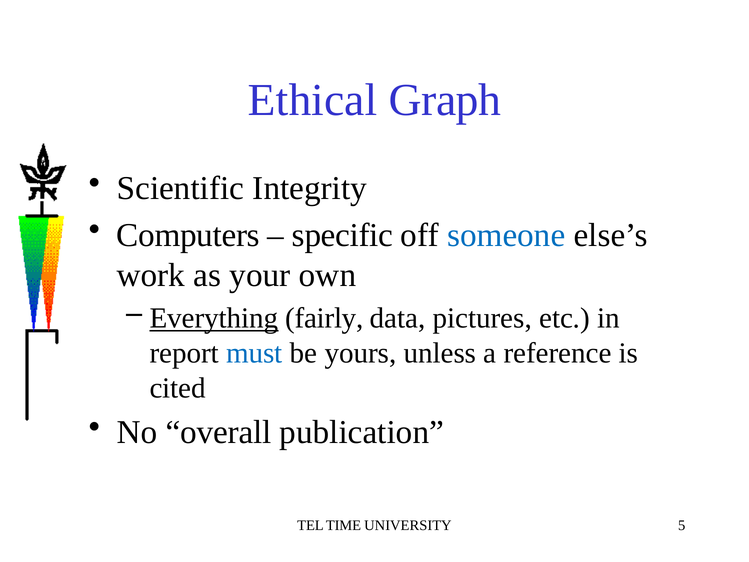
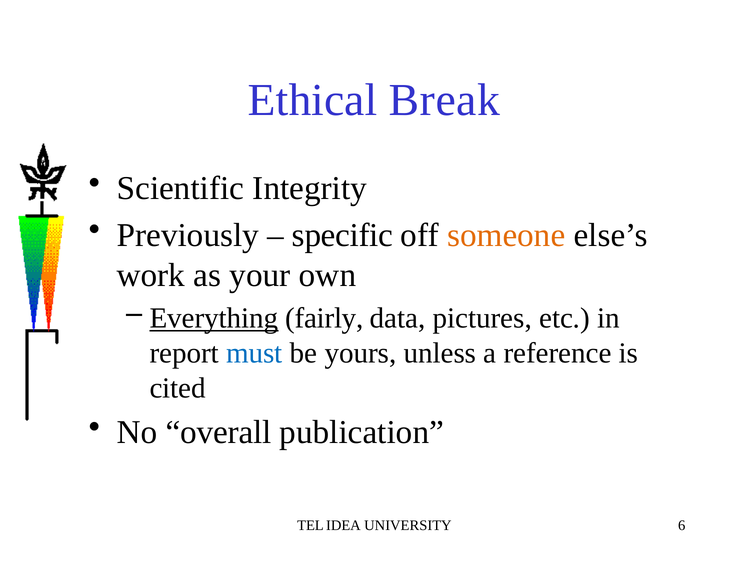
Graph: Graph -> Break
Computers: Computers -> Previously
someone colour: blue -> orange
TIME: TIME -> IDEA
5: 5 -> 6
